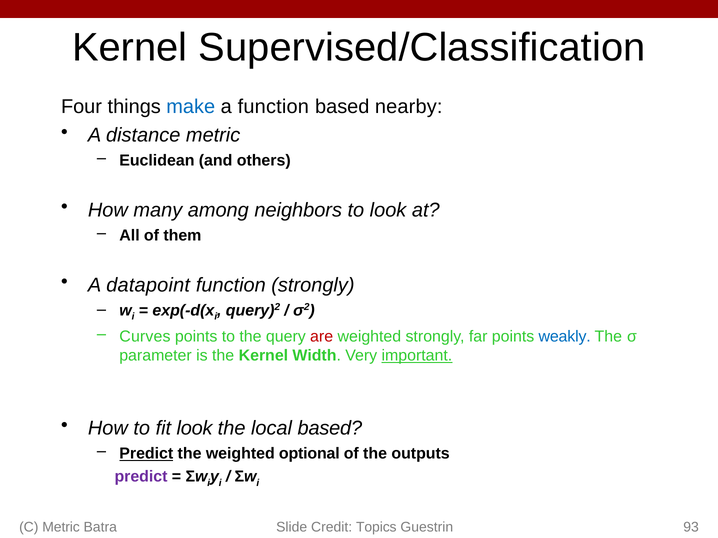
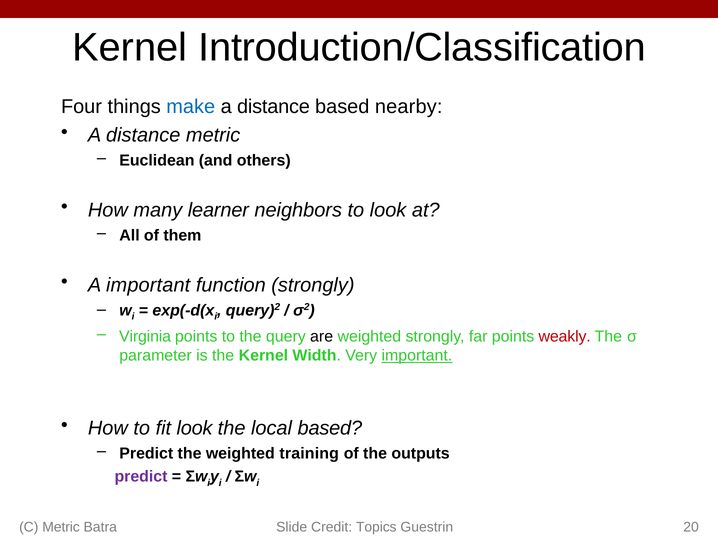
Supervised/Classification: Supervised/Classification -> Introduction/Classification
function at (273, 107): function -> distance
among: among -> learner
A datapoint: datapoint -> important
Curves: Curves -> Virginia
are colour: red -> black
weakly colour: blue -> red
Predict at (146, 454) underline: present -> none
optional: optional -> training
93: 93 -> 20
